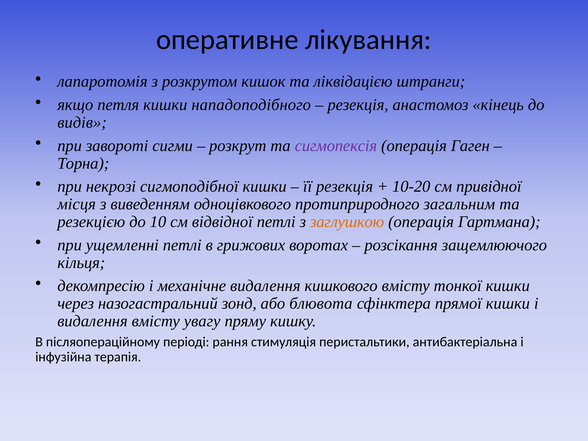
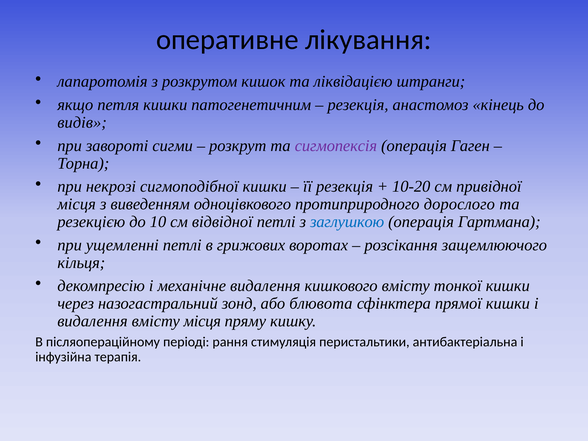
нападоподібного: нападоподібного -> патогенетичним
загальним: загальним -> дорослого
заглушкою colour: orange -> blue
вмісту увагу: увагу -> місця
